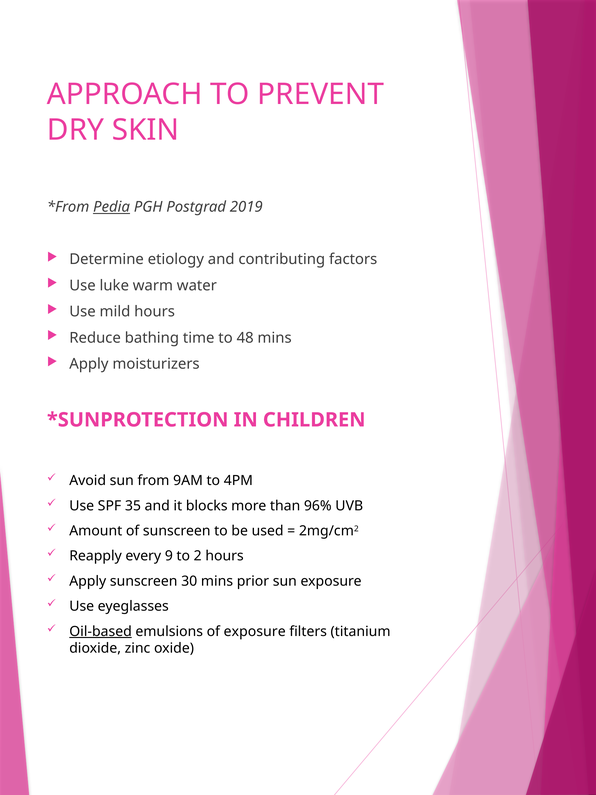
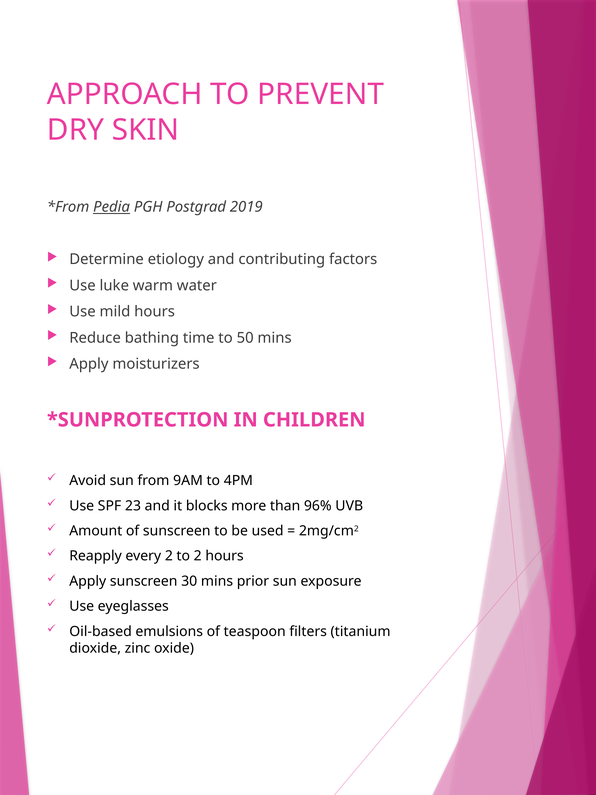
48: 48 -> 50
35: 35 -> 23
every 9: 9 -> 2
Oil-based underline: present -> none
of exposure: exposure -> teaspoon
